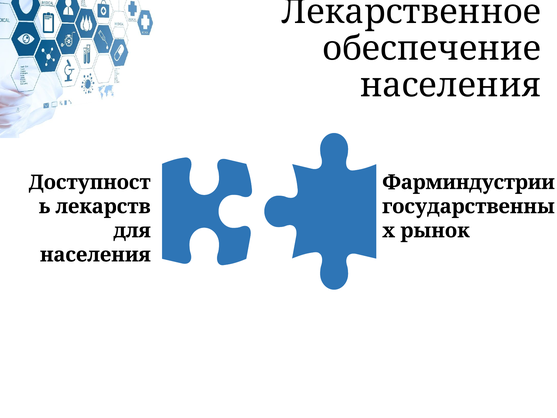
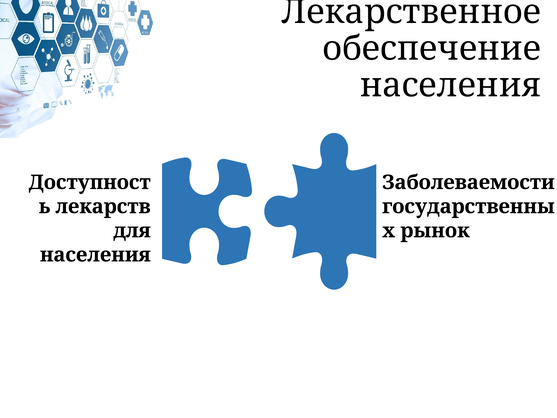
Фарминдустрии: Фарминдустрии -> Заболеваемости
